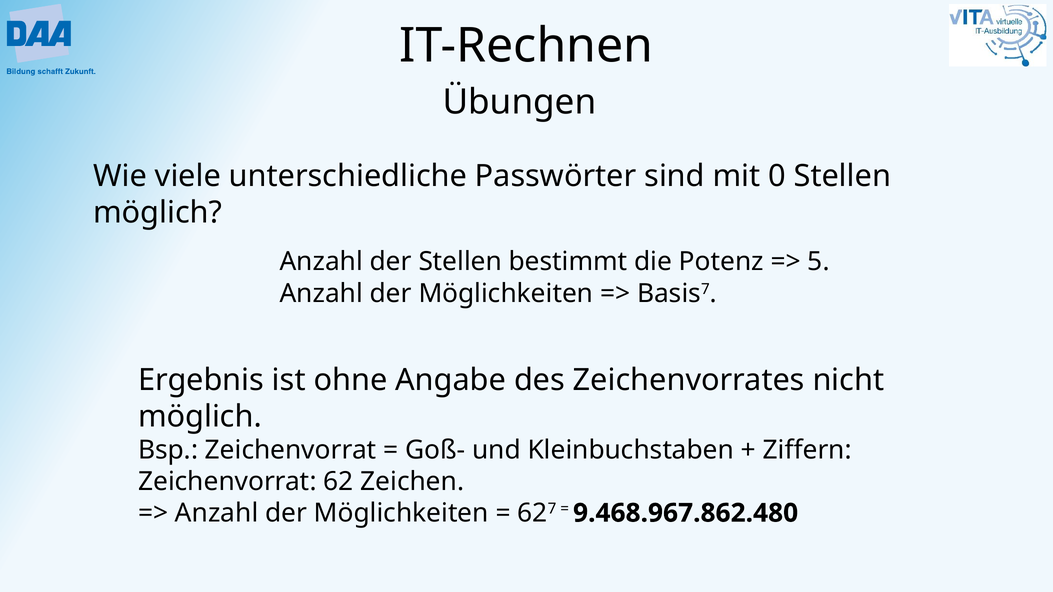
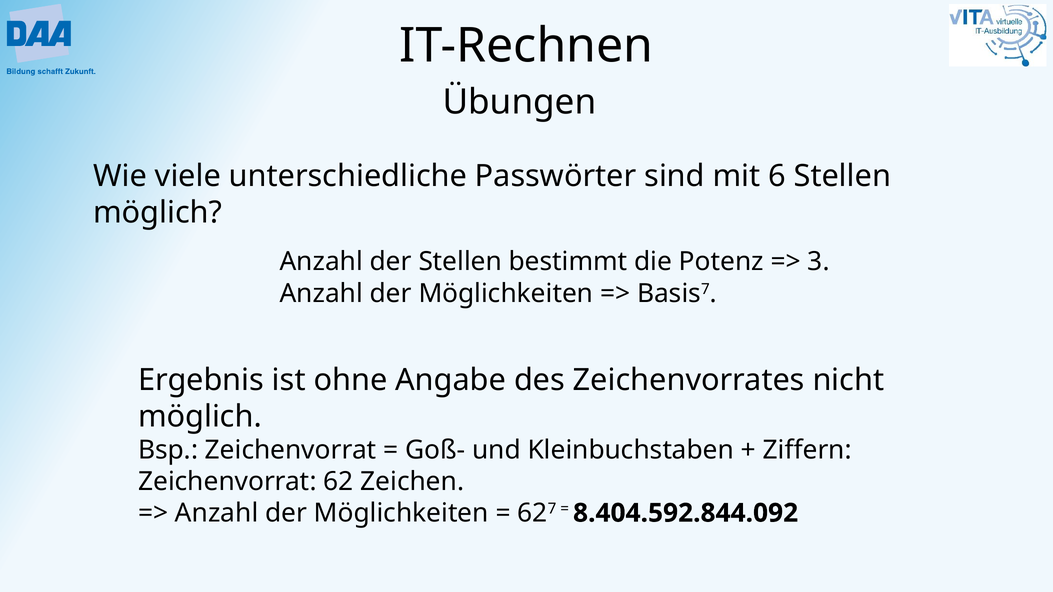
0: 0 -> 6
5: 5 -> 3
9.468.967.862.480: 9.468.967.862.480 -> 8.404.592.844.092
